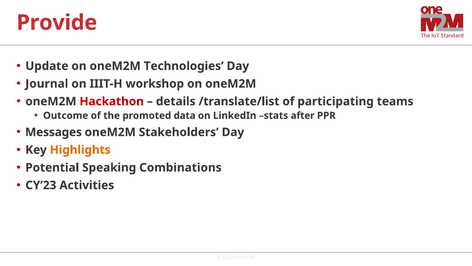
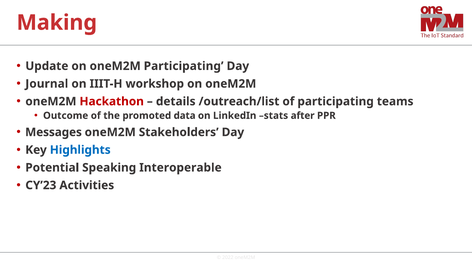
Provide: Provide -> Making
oneM2M Technologies: Technologies -> Participating
/translate/list: /translate/list -> /outreach/list
Highlights colour: orange -> blue
Combinations: Combinations -> Interoperable
